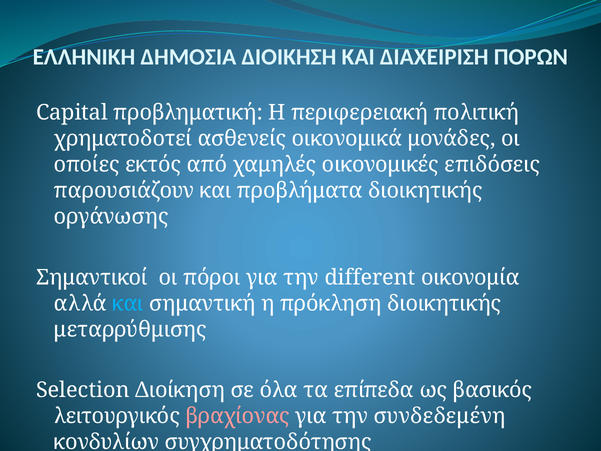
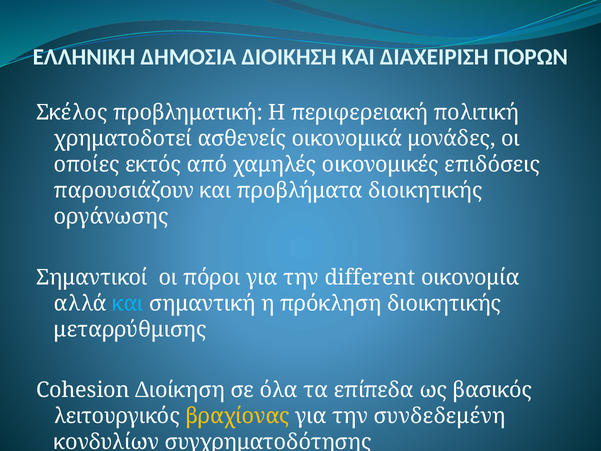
Capital: Capital -> Σκέλος
Selection: Selection -> Cohesion
βραχίονας colour: pink -> yellow
